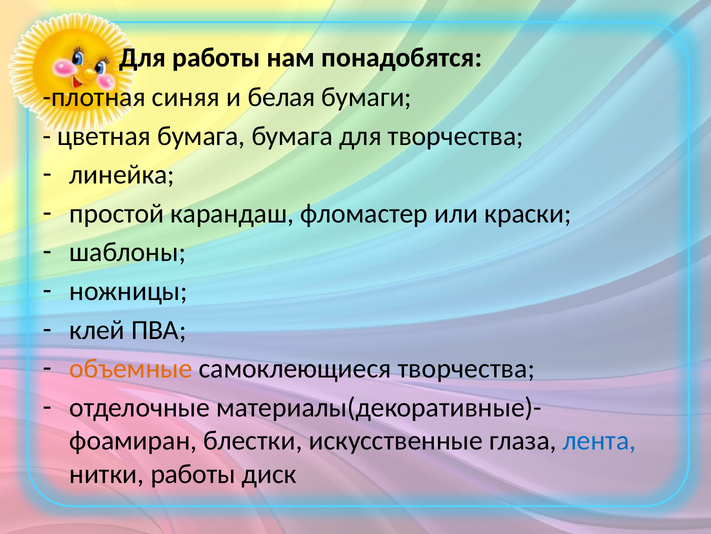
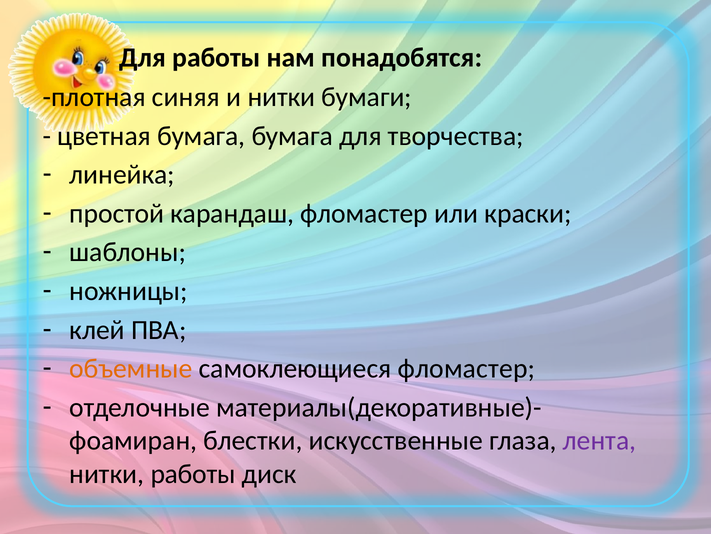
и белая: белая -> нитки
самоклеющиеся творчества: творчества -> фломастер
лента colour: blue -> purple
